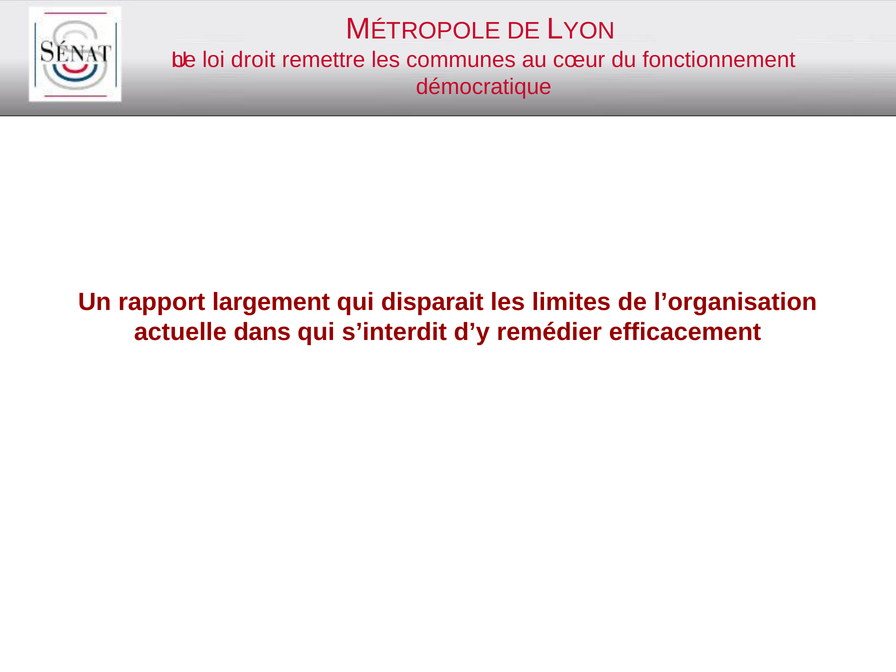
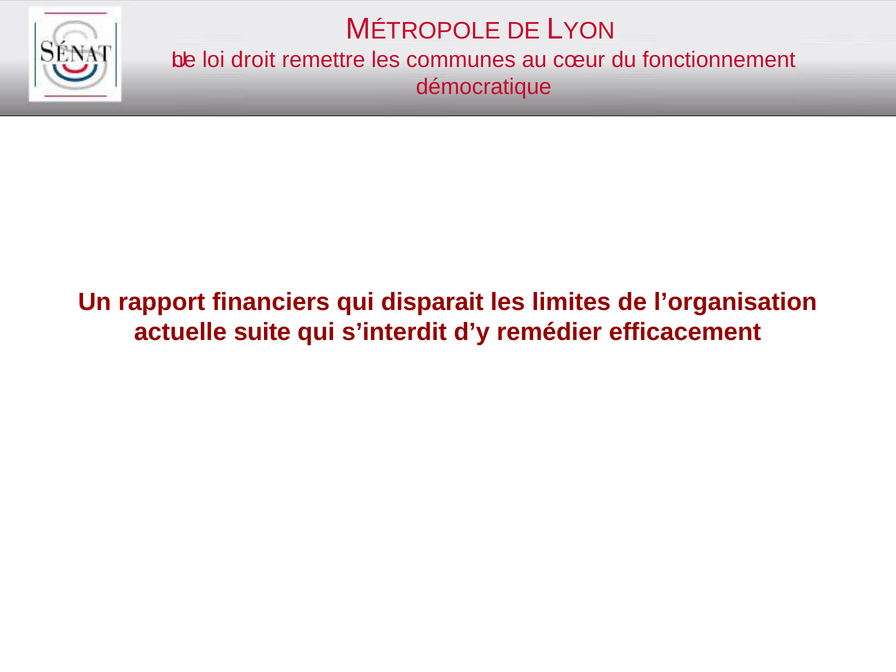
largement: largement -> financiers
dans: dans -> suite
